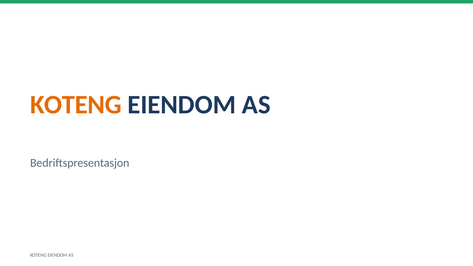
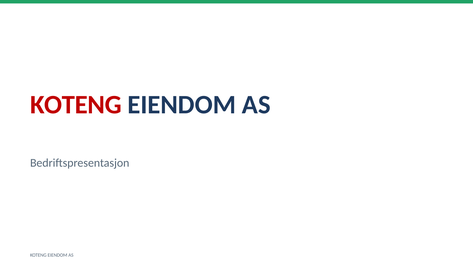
KOTENG at (76, 105) colour: orange -> red
